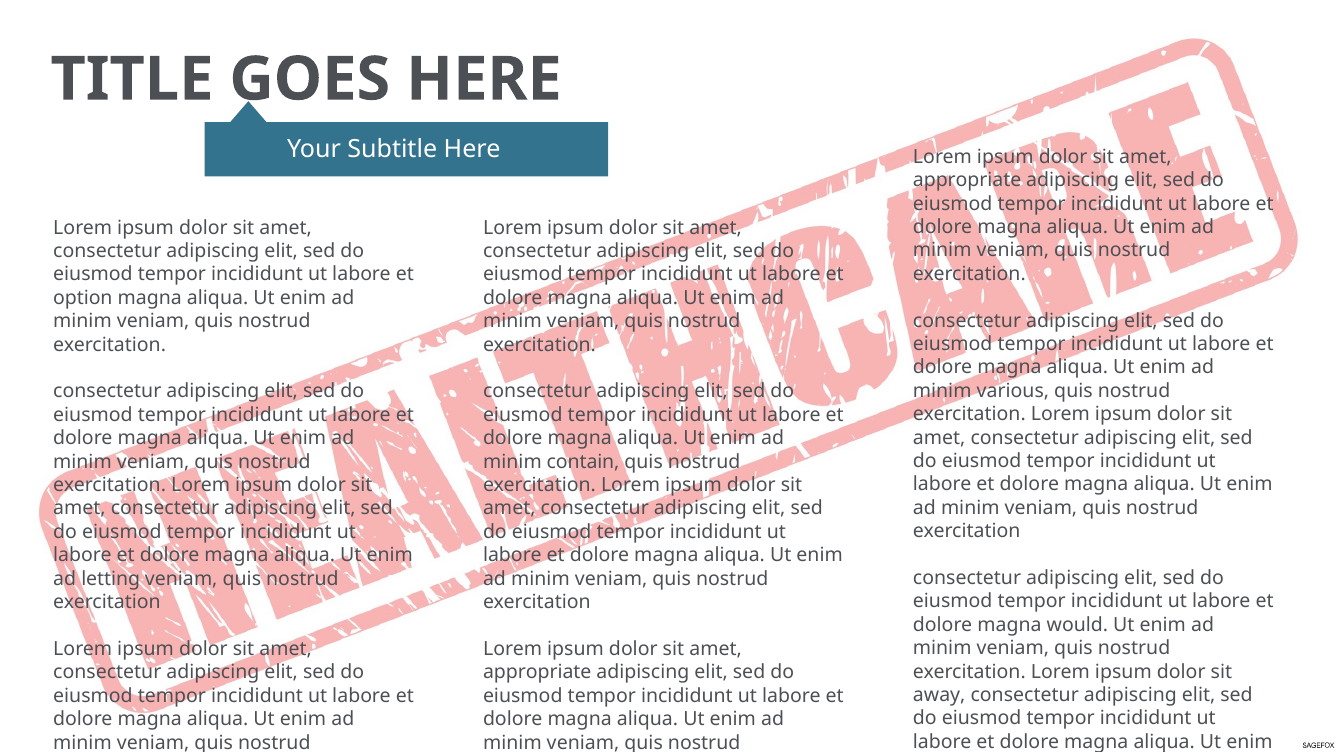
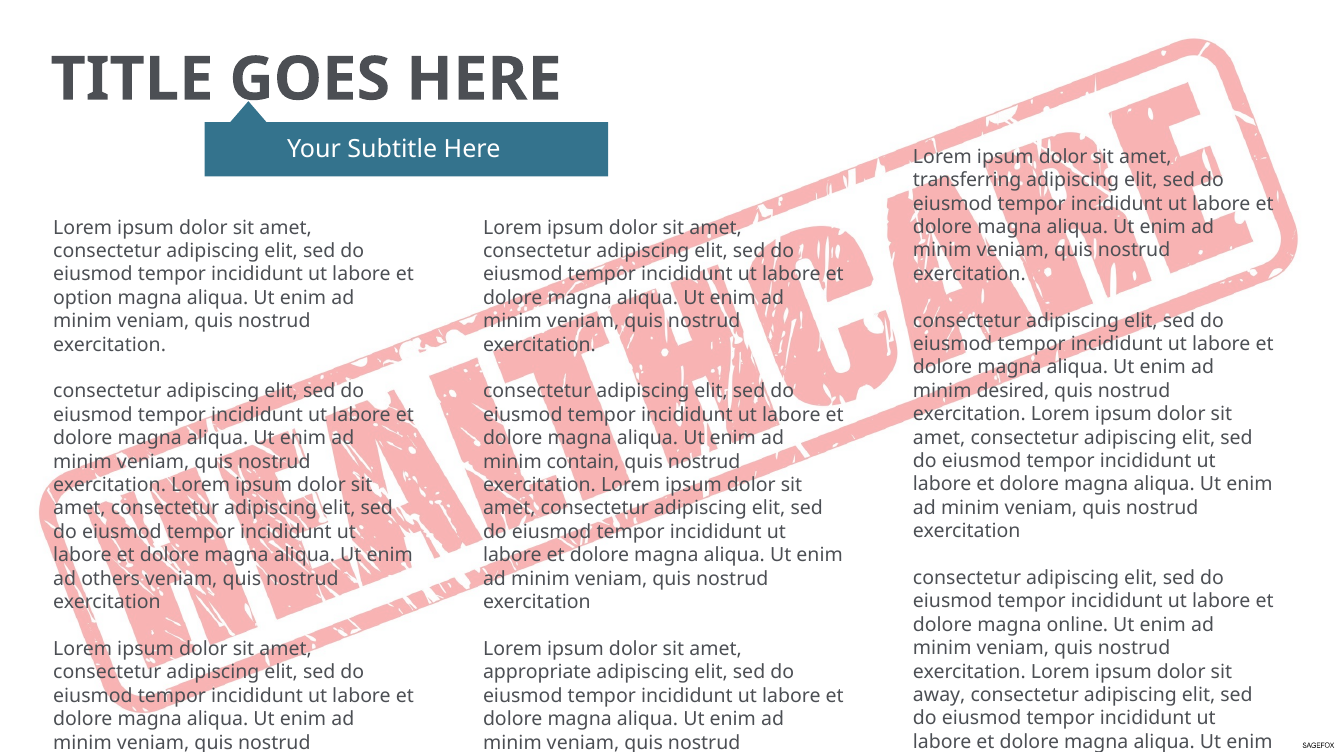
appropriate at (967, 180): appropriate -> transferring
various: various -> desired
letting: letting -> others
would: would -> online
